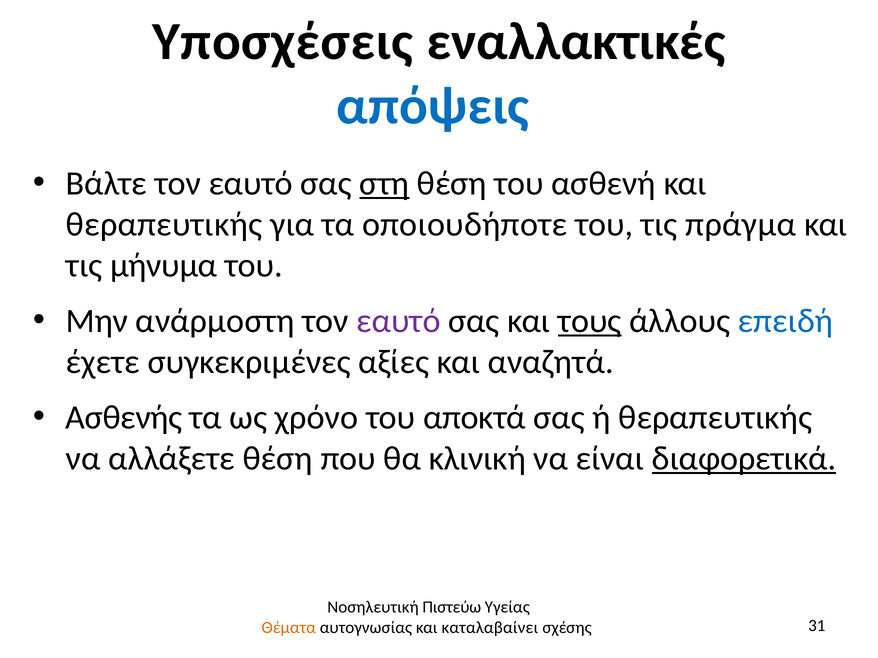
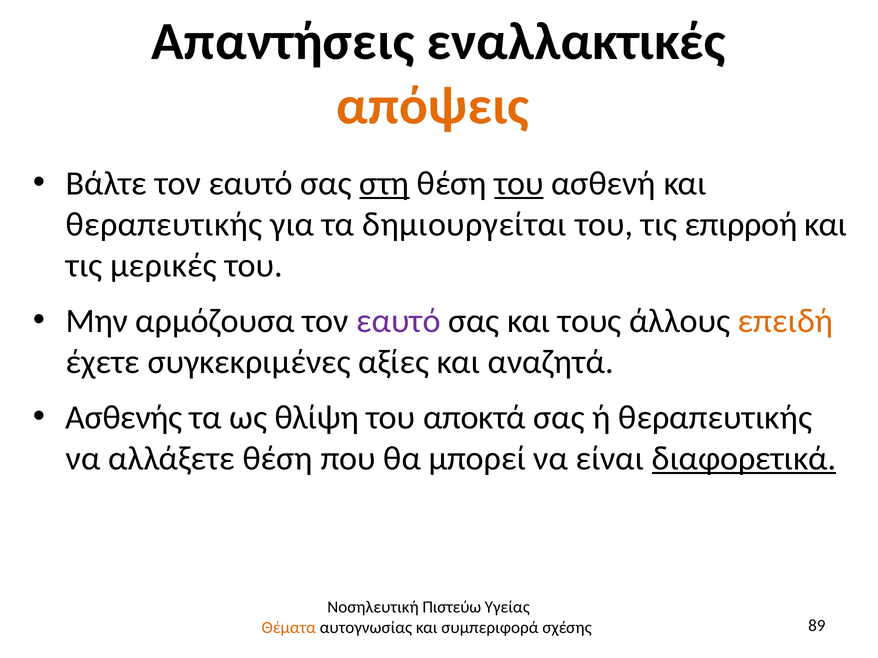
Υποσχέσεις: Υποσχέσεις -> Απαντήσεις
απόψεις colour: blue -> orange
του at (519, 184) underline: none -> present
οποιουδήποτε: οποιουδήποτε -> δημιουργείται
πράγμα: πράγμα -> επιρροή
μήνυμα: μήνυμα -> μερικές
ανάρμοστη: ανάρμοστη -> αρμόζουσα
τους underline: present -> none
επειδή colour: blue -> orange
χρόνο: χρόνο -> θλίψη
κλινική: κλινική -> μπορεί
καταλαβαίνει: καταλαβαίνει -> συμπεριφορά
31: 31 -> 89
